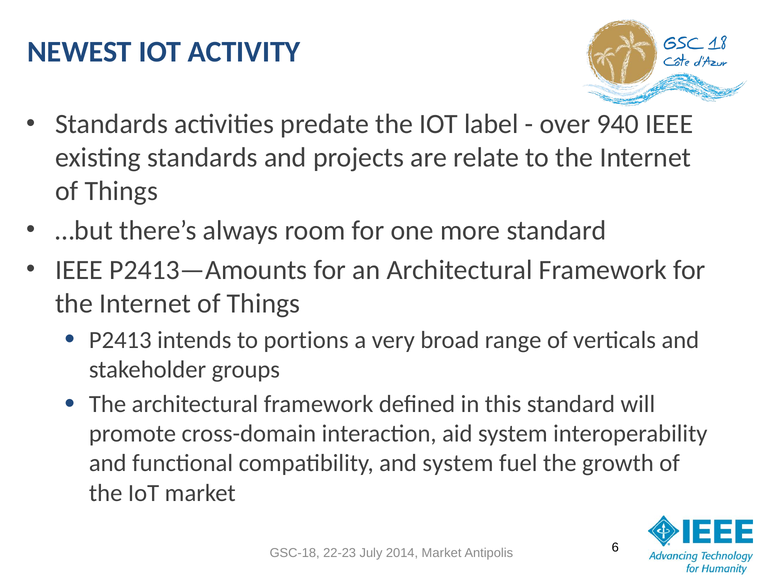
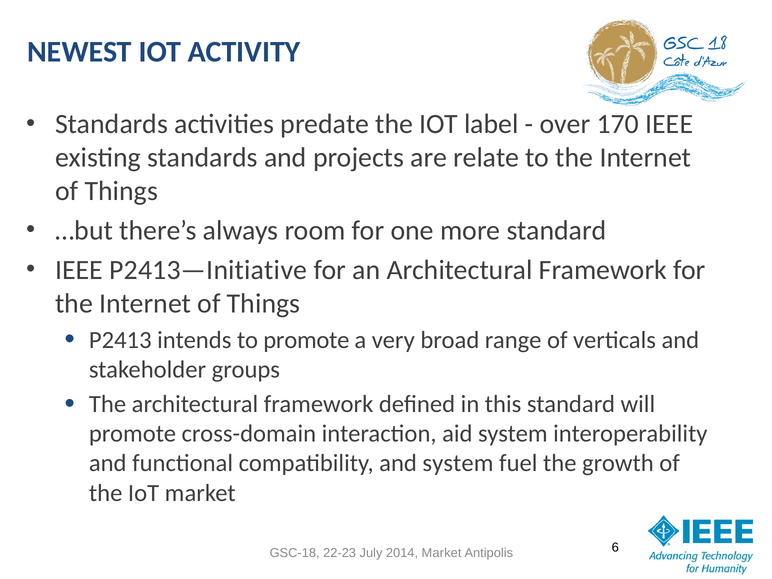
940: 940 -> 170
P2413—Amounts: P2413—Amounts -> P2413—Initiative
to portions: portions -> promote
